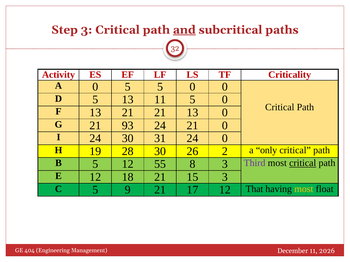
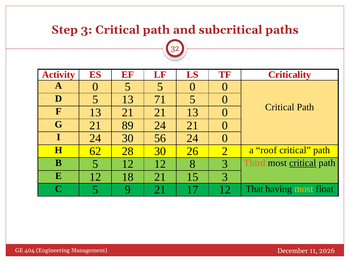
and underline: present -> none
13 11: 11 -> 71
93: 93 -> 89
31: 31 -> 56
19: 19 -> 62
only: only -> roof
12 55: 55 -> 12
Third colour: purple -> orange
